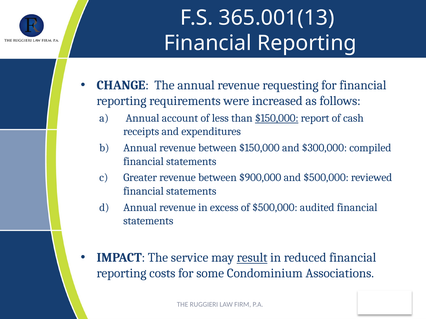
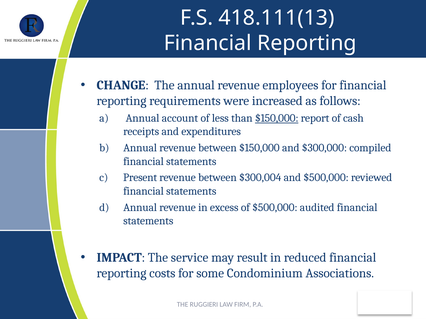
365.001(13: 365.001(13 -> 418.111(13
requesting: requesting -> employees
Greater: Greater -> Present
$900,000: $900,000 -> $300,004
result underline: present -> none
